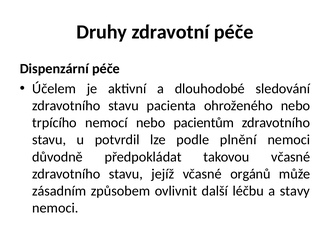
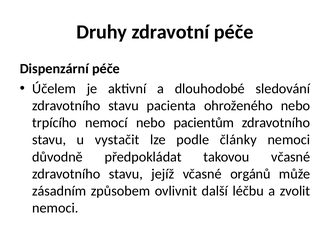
potvrdil: potvrdil -> vystačit
plnění: plnění -> články
stavy: stavy -> zvolit
